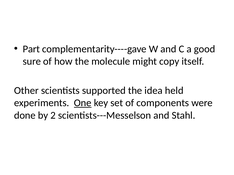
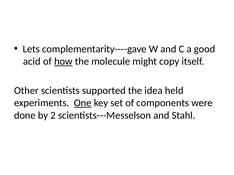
Part: Part -> Lets
sure: sure -> acid
how underline: none -> present
